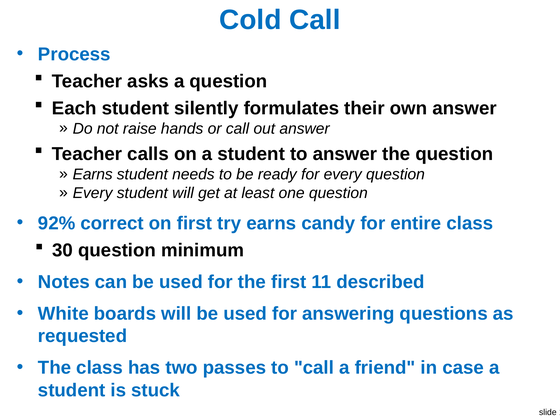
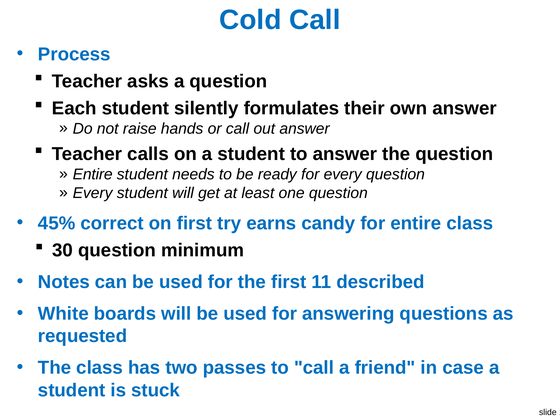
Earns at (93, 174): Earns -> Entire
92%: 92% -> 45%
